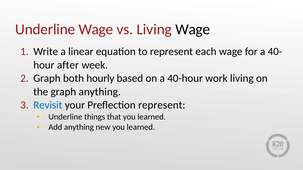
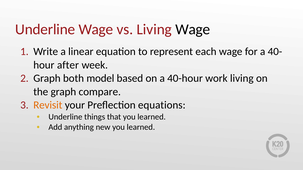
hourly: hourly -> model
graph anything: anything -> compare
Revisit colour: blue -> orange
Preflection represent: represent -> equations
